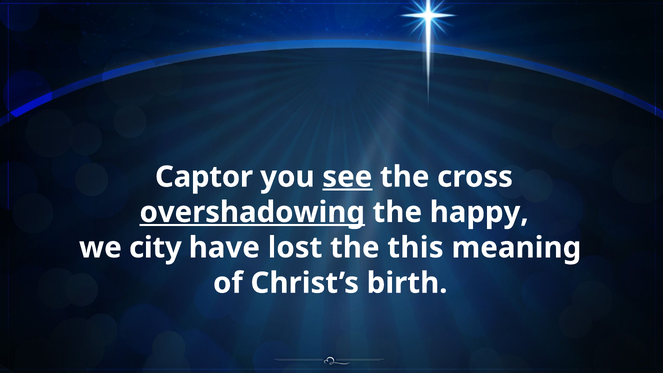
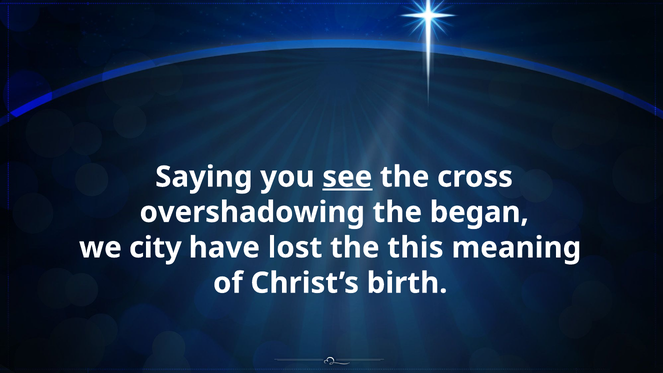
Captor: Captor -> Saying
overshadowing underline: present -> none
happy: happy -> began
